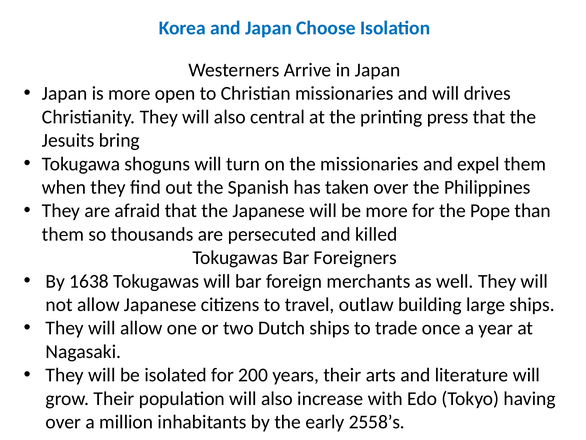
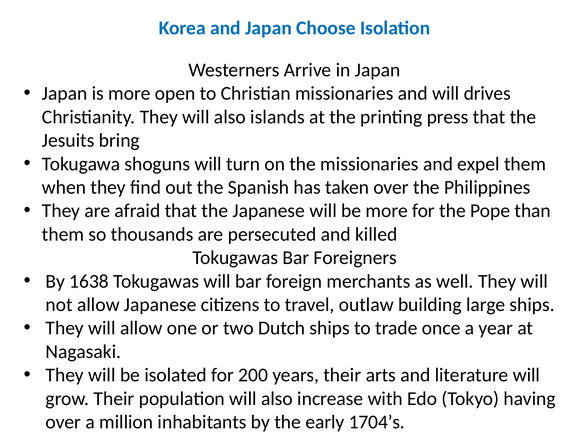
central: central -> islands
2558’s: 2558’s -> 1704’s
